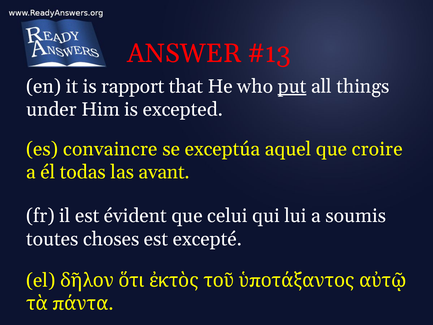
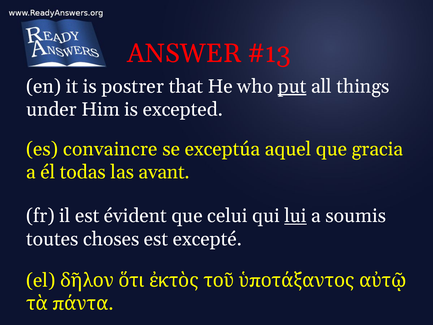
rapport: rapport -> postrer
croire: croire -> gracia
lui underline: none -> present
